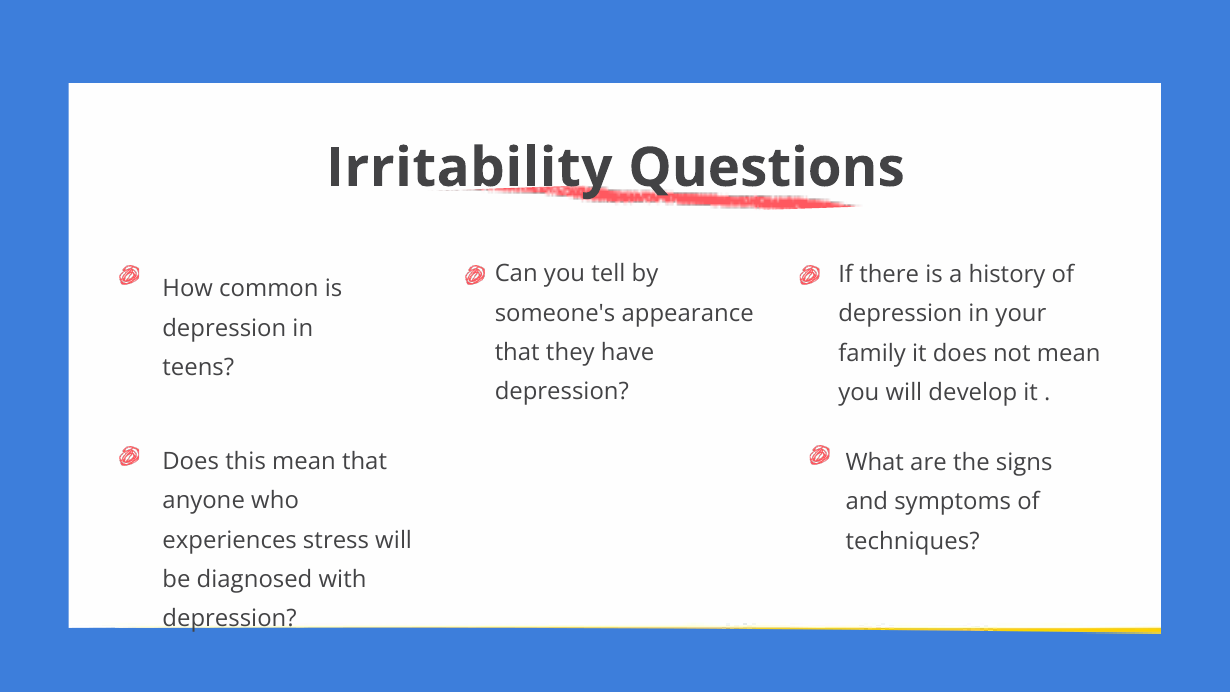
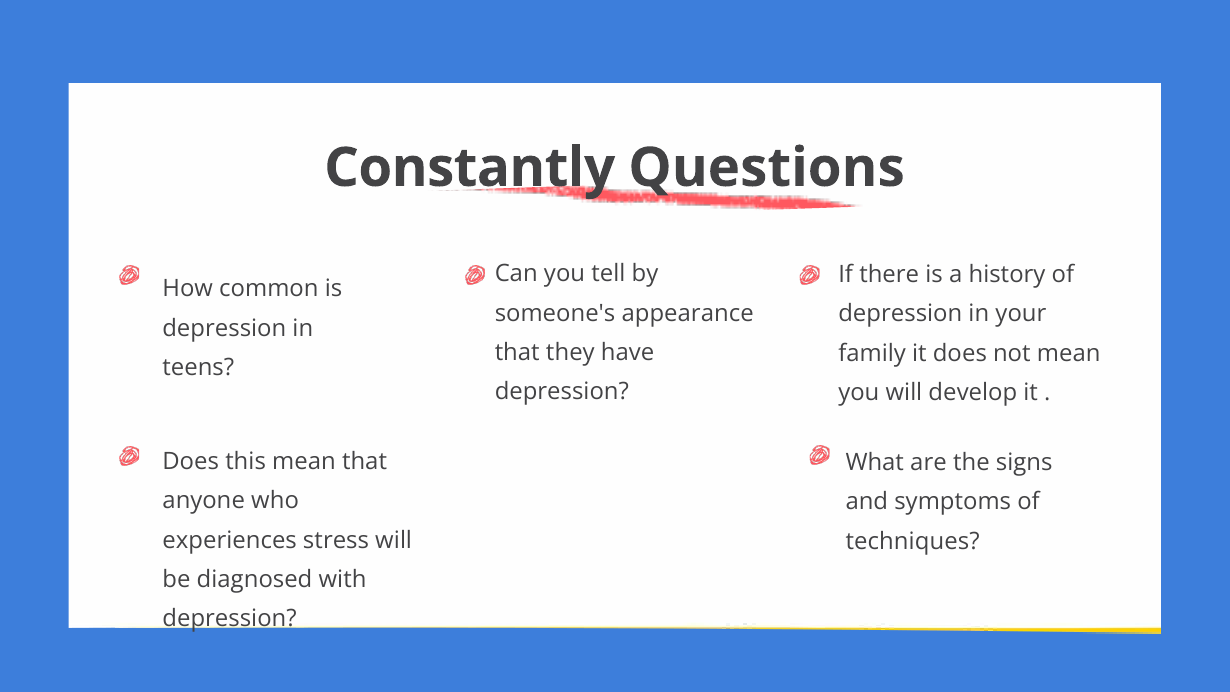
Irritability: Irritability -> Constantly
